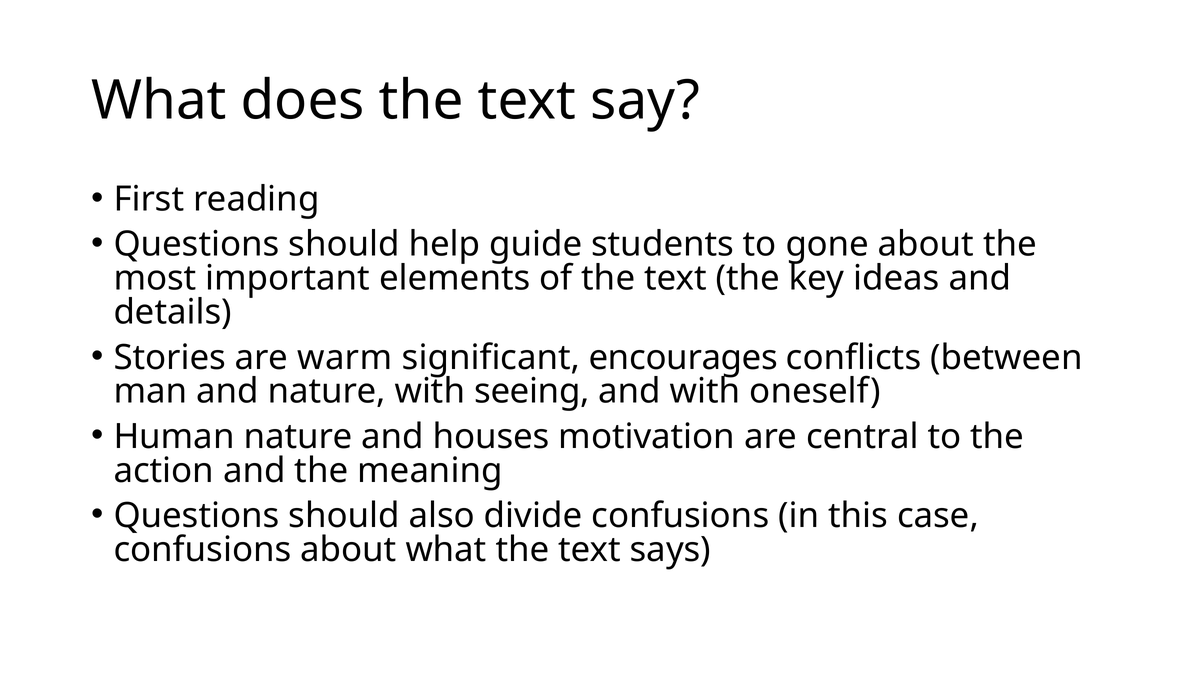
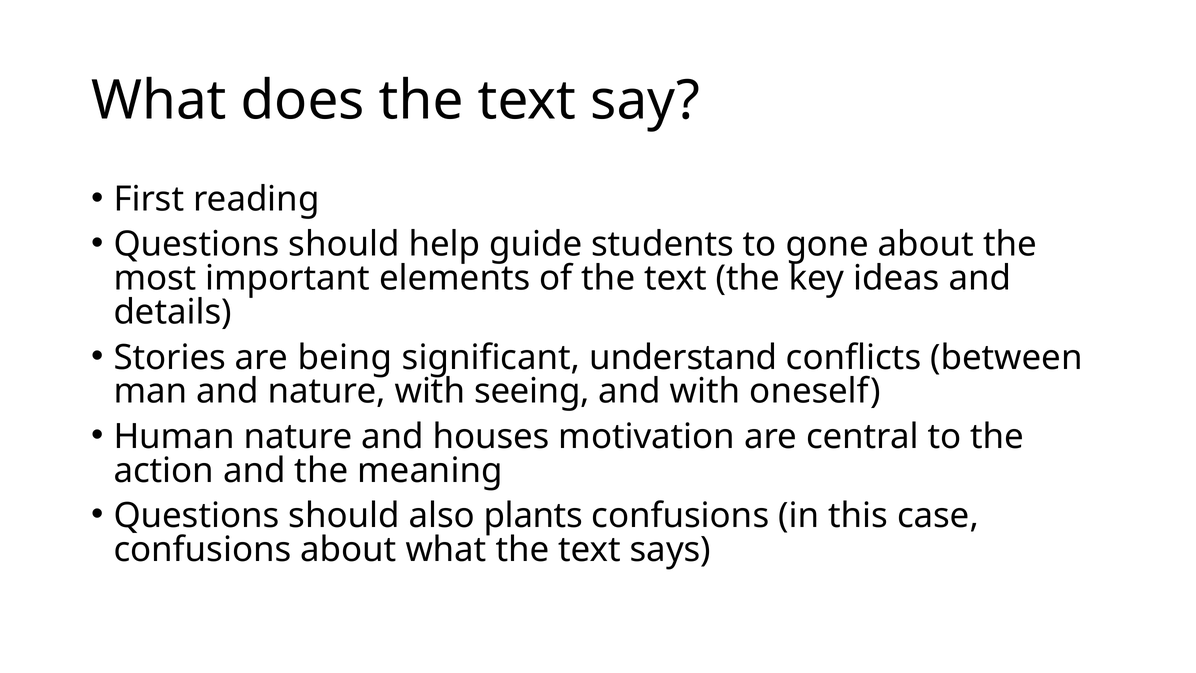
warm: warm -> being
encourages: encourages -> understand
divide: divide -> plants
